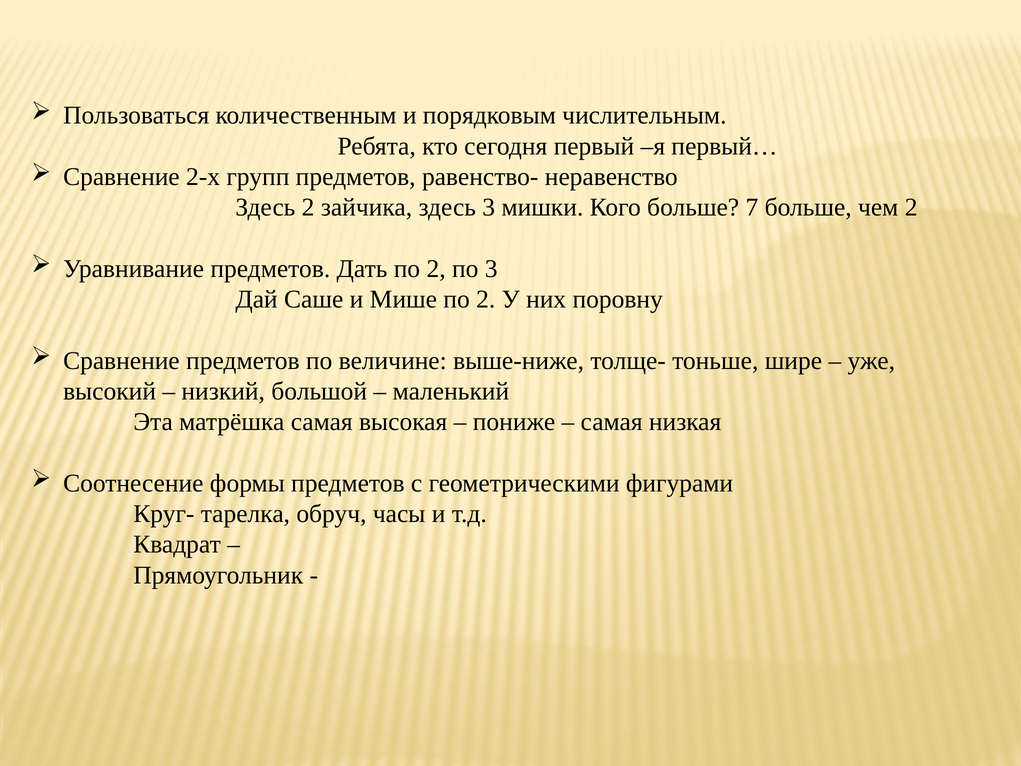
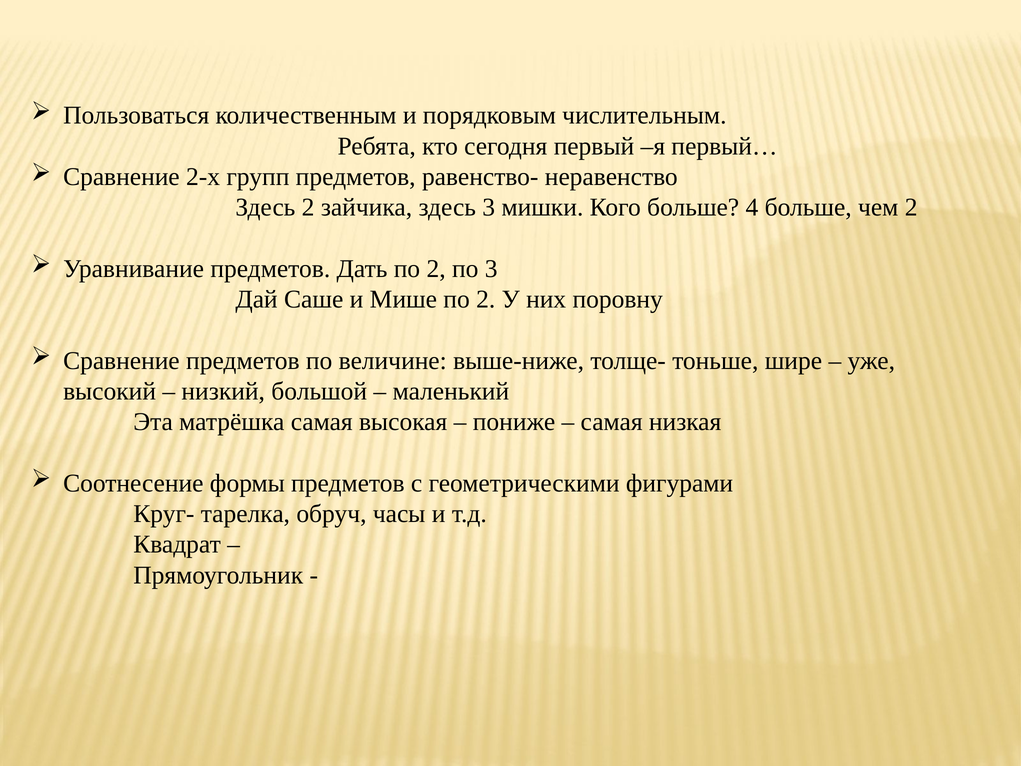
7: 7 -> 4
